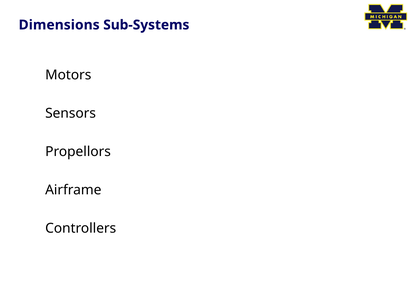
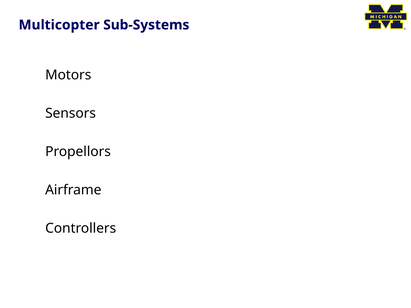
Dimensions: Dimensions -> Multicopter
